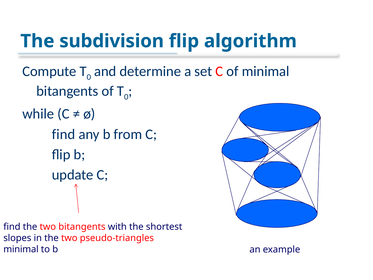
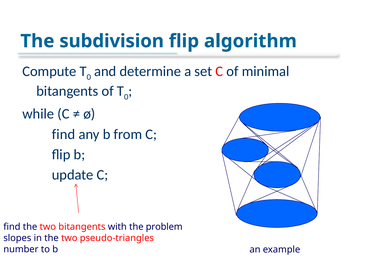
shortest: shortest -> problem
minimal at (21, 249): minimal -> number
